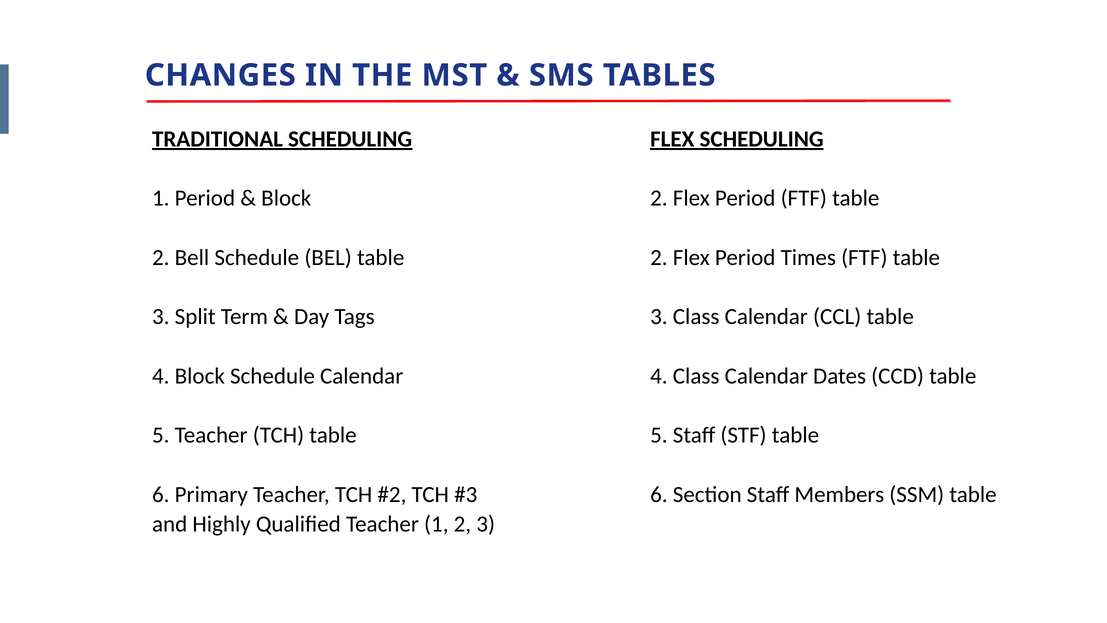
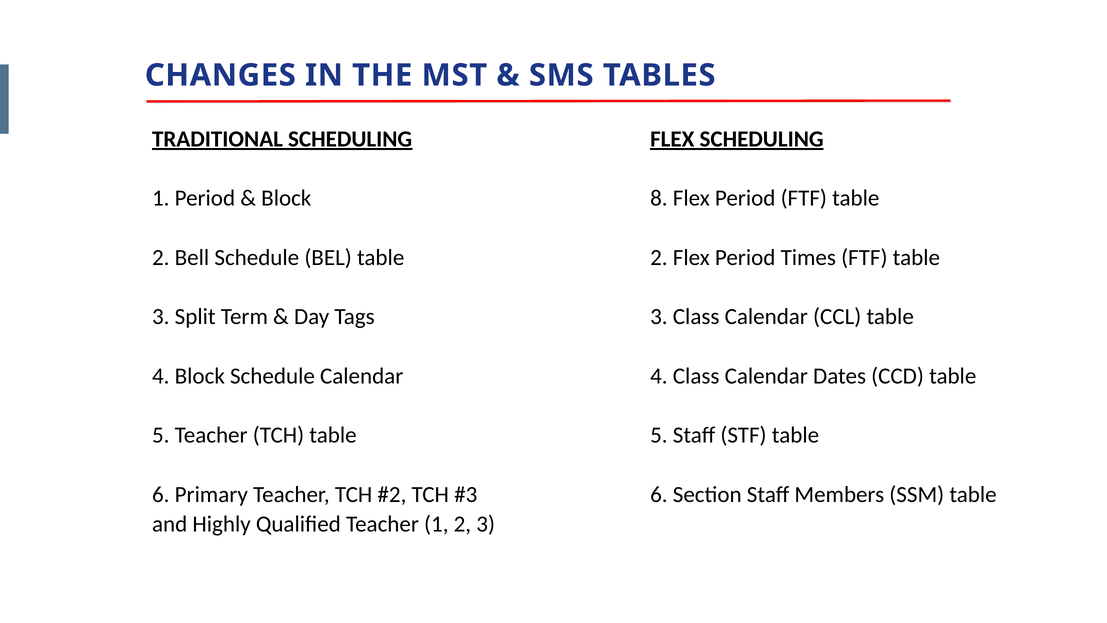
Block 2: 2 -> 8
